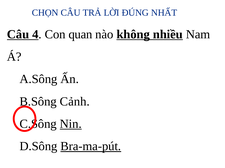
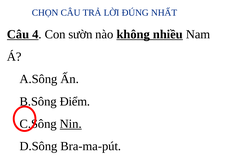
quan: quan -> sườn
Cảnh: Cảnh -> Điểm
Bra-ma-pút underline: present -> none
